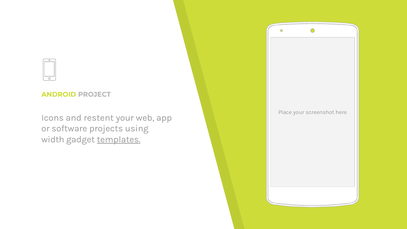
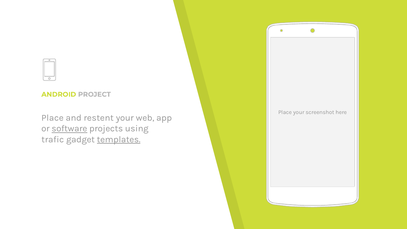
Icons at (53, 118): Icons -> Place
software underline: none -> present
width: width -> trafic
